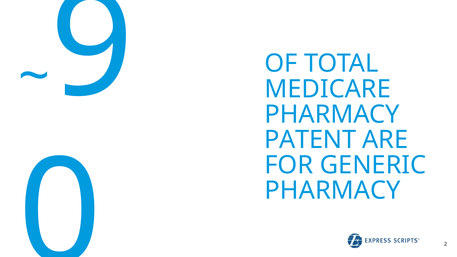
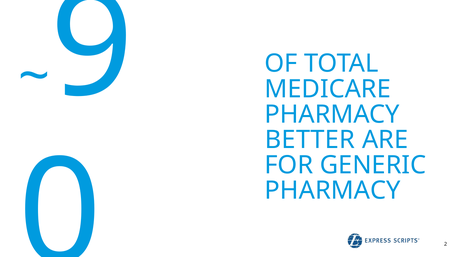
PATENT: PATENT -> BETTER
